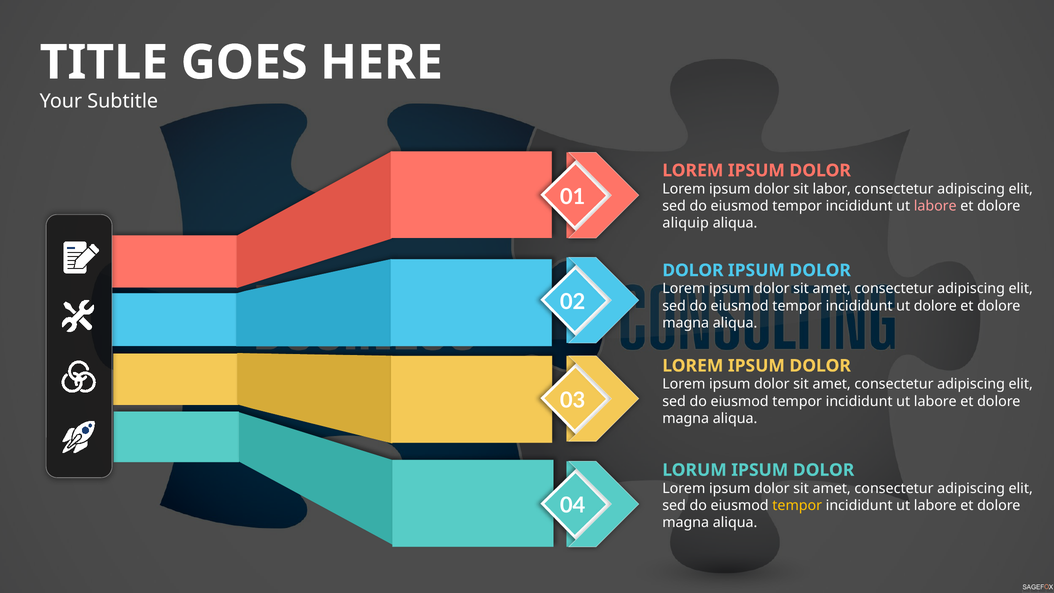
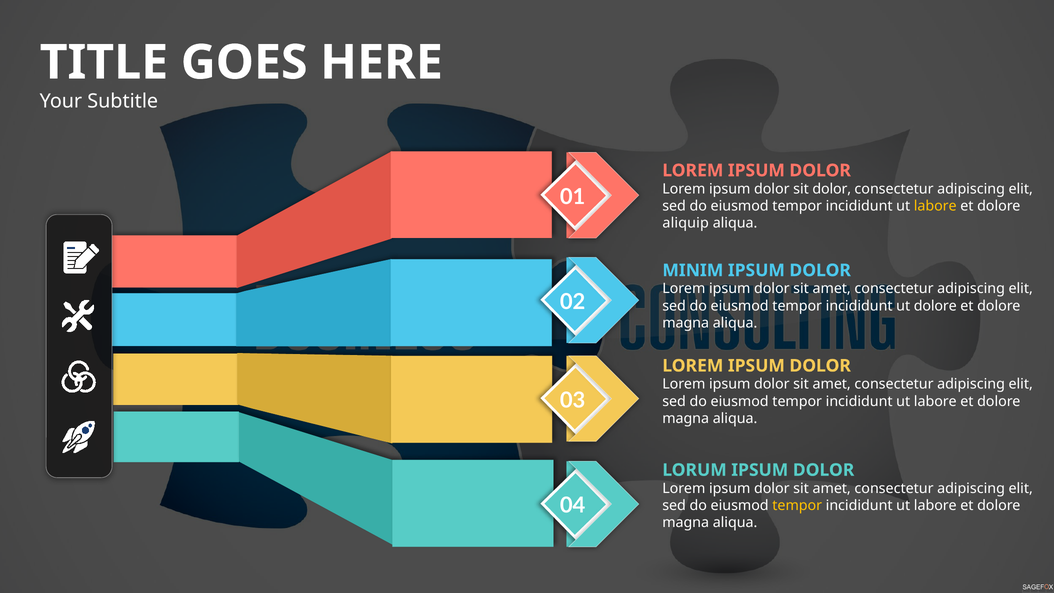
sit labor: labor -> dolor
labore at (935, 206) colour: pink -> yellow
DOLOR at (693, 270): DOLOR -> MINIM
